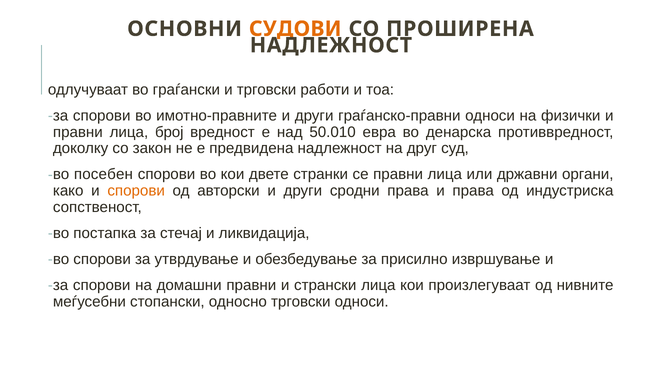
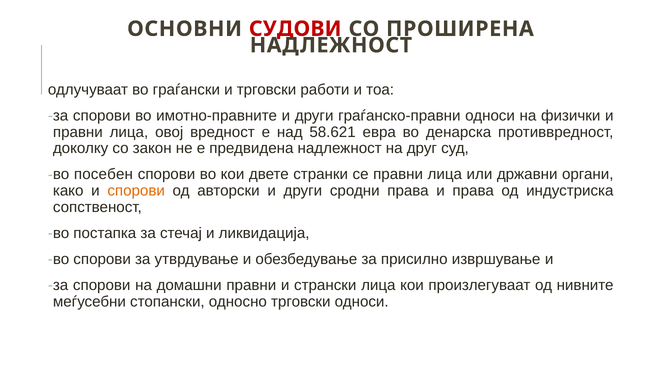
СУДОВИ colour: orange -> red
број: број -> овој
50.010: 50.010 -> 58.621
